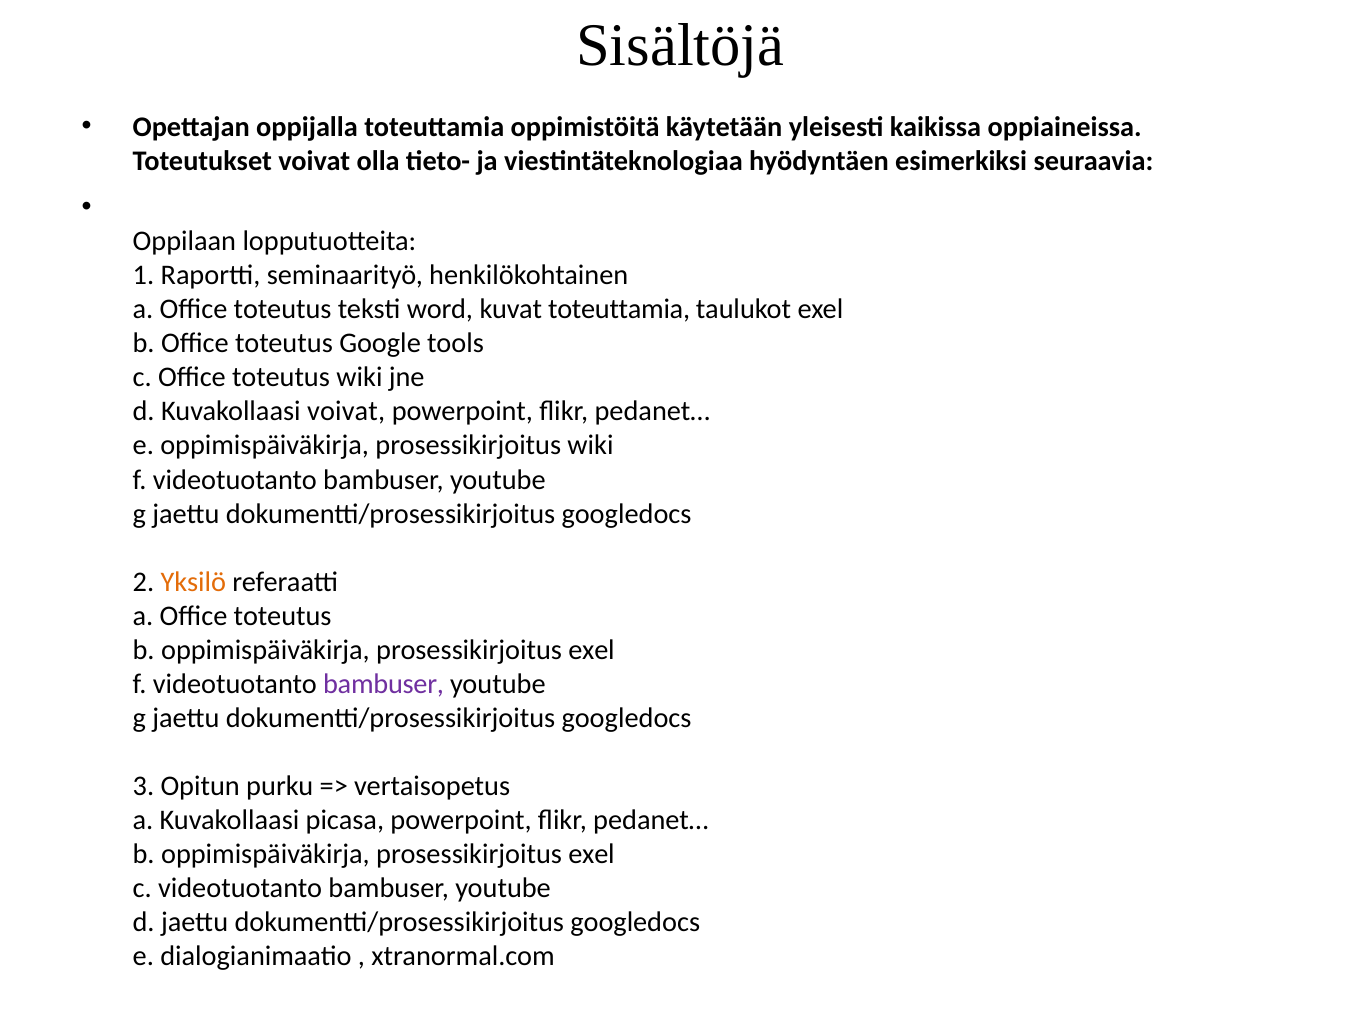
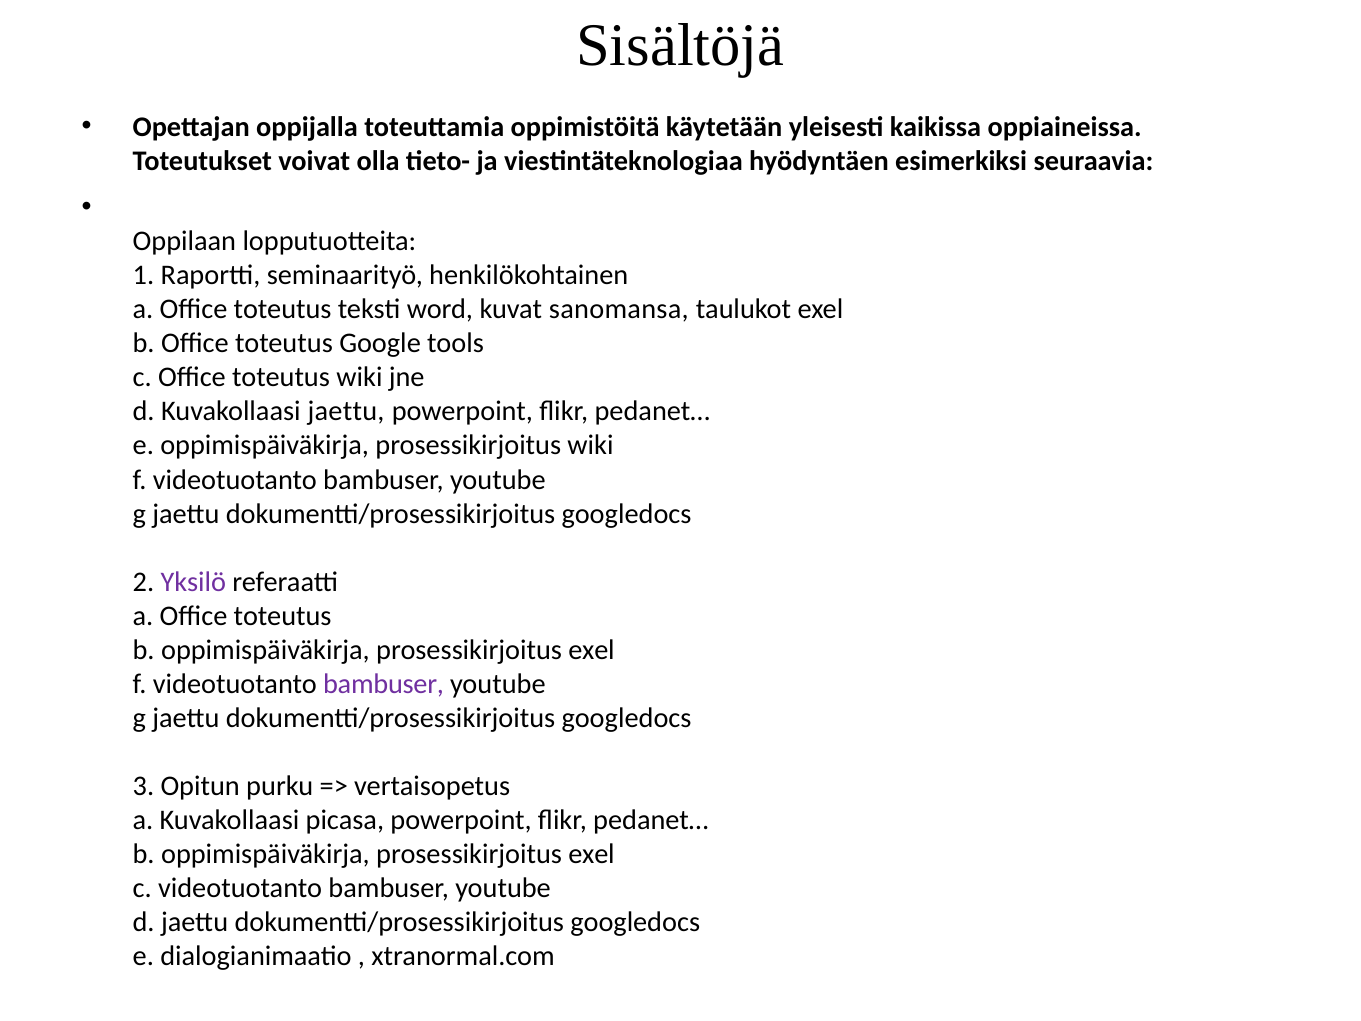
kuvat toteuttamia: toteuttamia -> sanomansa
Kuvakollaasi voivat: voivat -> jaettu
Yksilö colour: orange -> purple
